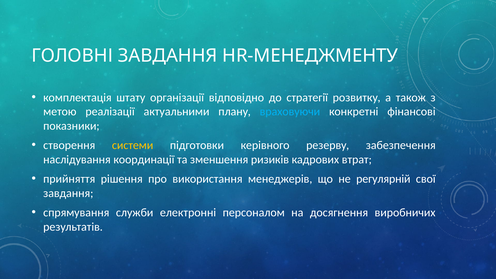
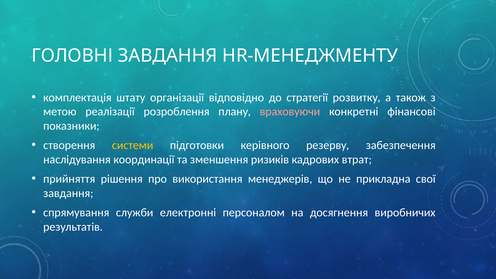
актуальними: актуальними -> розроблення
враховуючи colour: light blue -> pink
регулярній: регулярній -> прикладна
